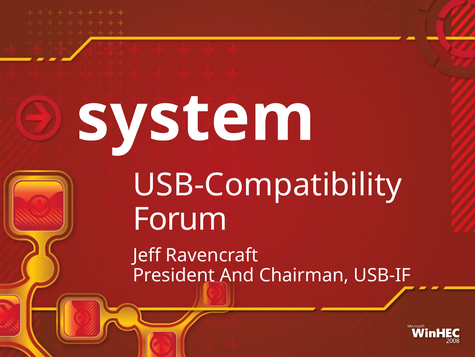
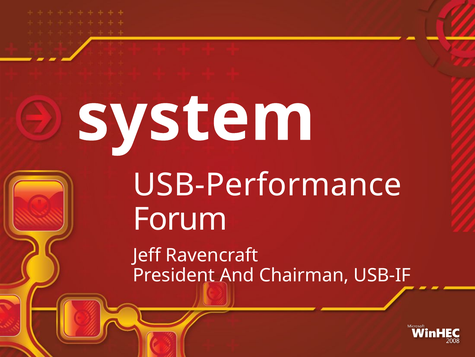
USB-Compatibility: USB-Compatibility -> USB-Performance
